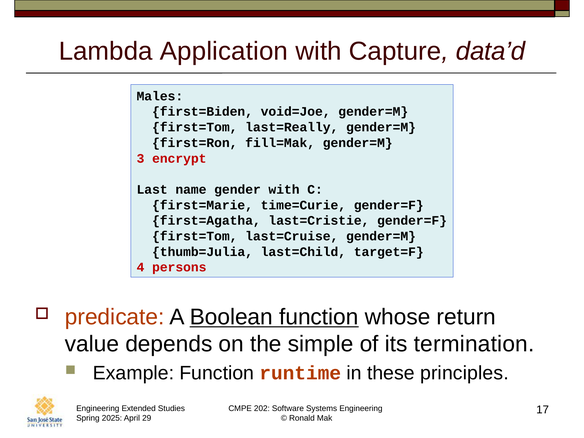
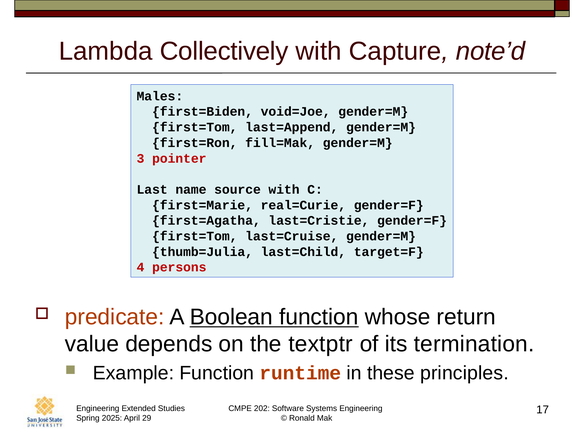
Application: Application -> Collectively
data’d: data’d -> note’d
last=Really: last=Really -> last=Append
encrypt: encrypt -> pointer
gender: gender -> source
time=Curie: time=Curie -> real=Curie
simple: simple -> textptr
